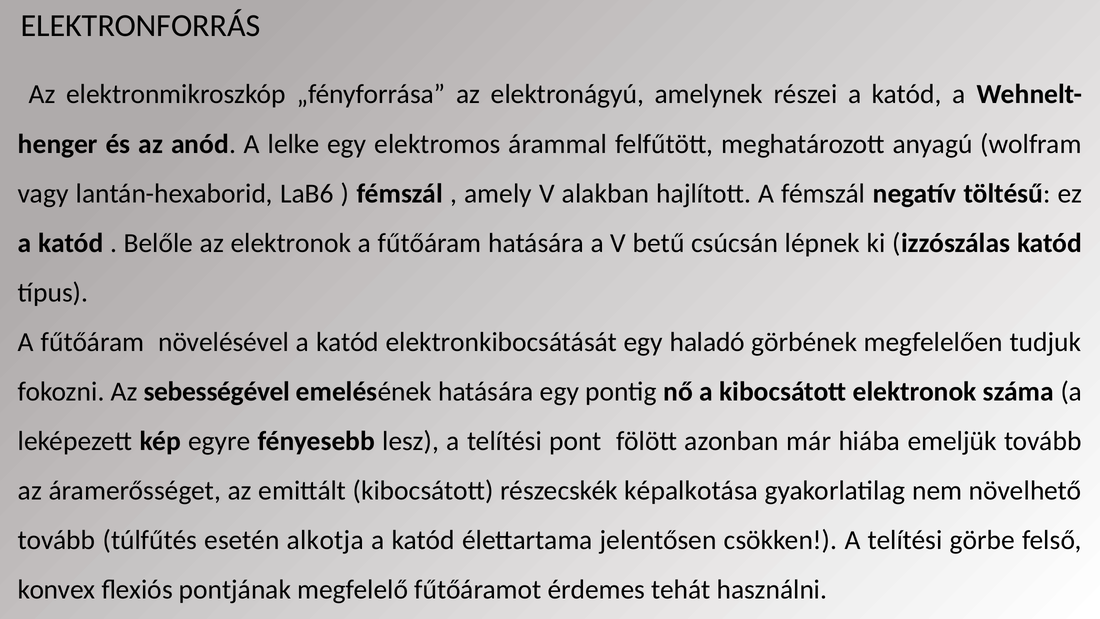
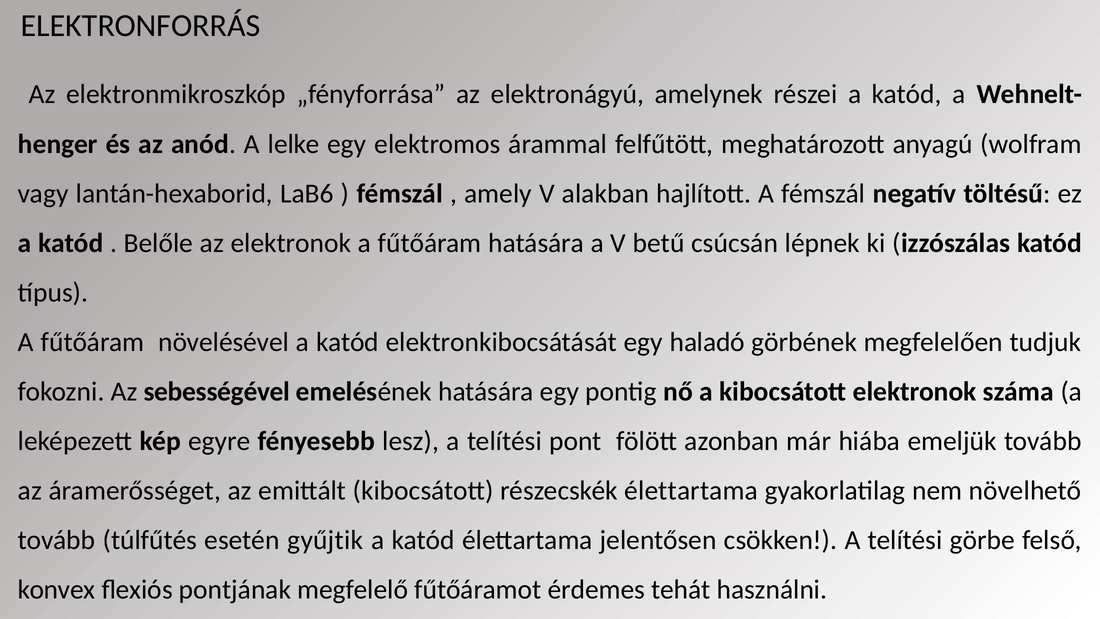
részecskék képalkotása: képalkotása -> élettartama
alkotja: alkotja -> gyűjtik
